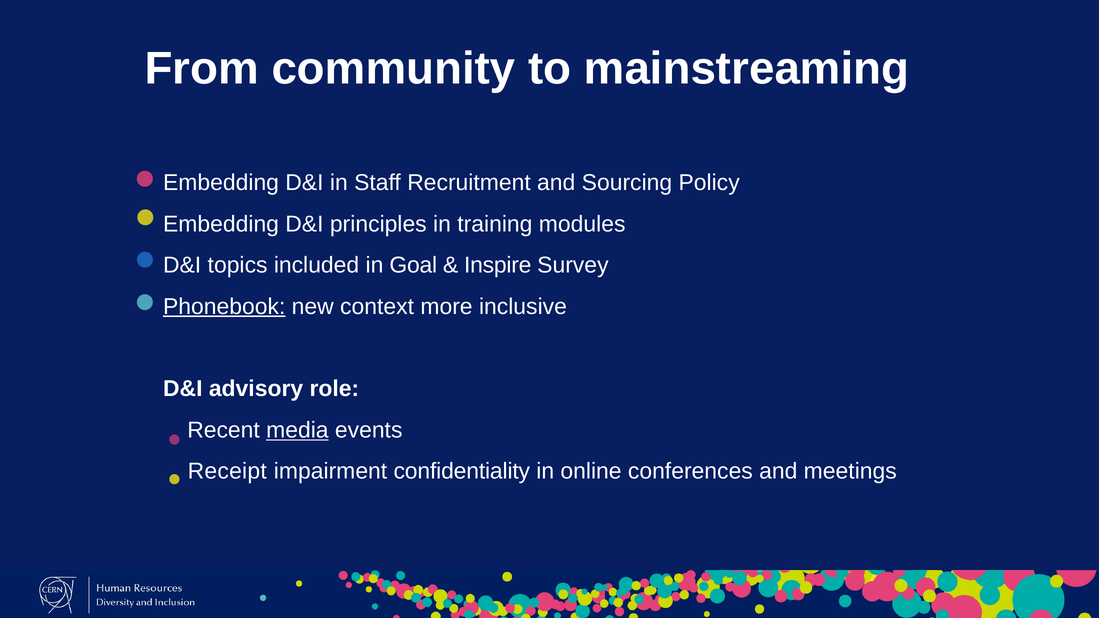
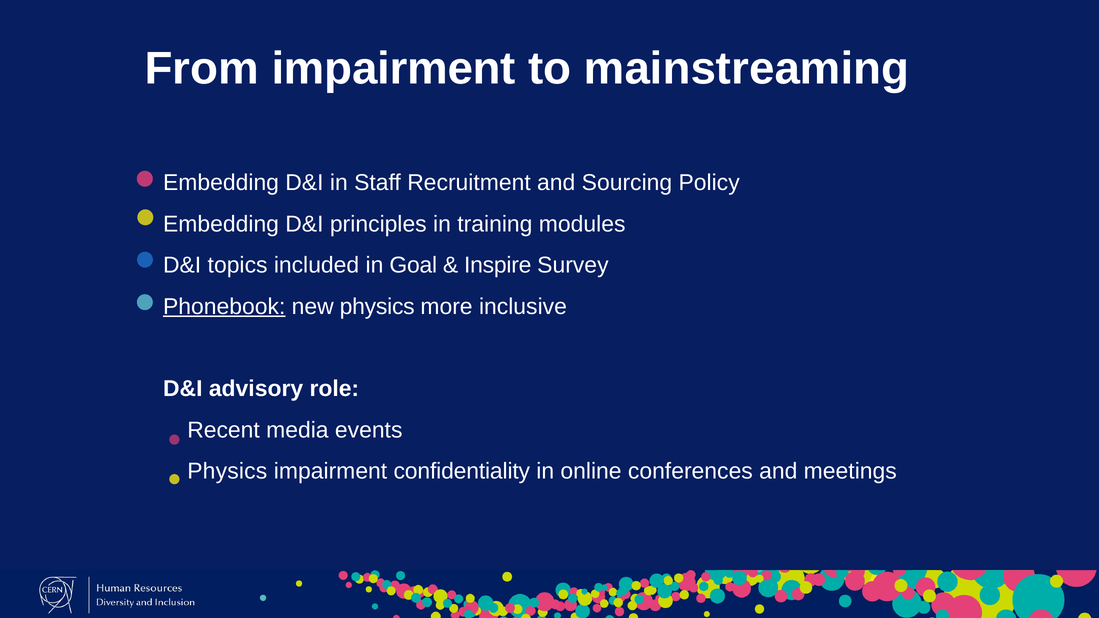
From community: community -> impairment
new context: context -> physics
media underline: present -> none
Receipt at (227, 471): Receipt -> Physics
